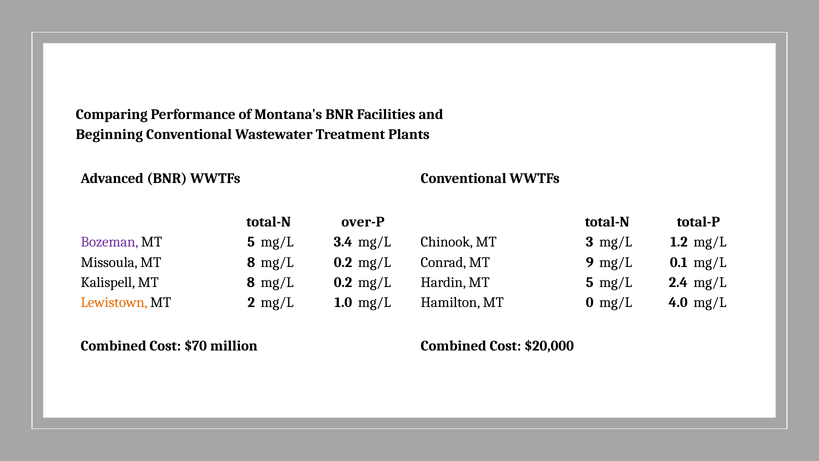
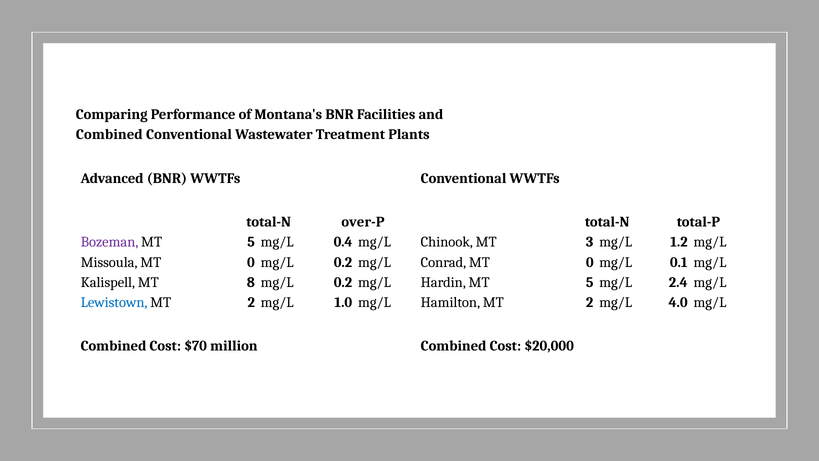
Beginning at (109, 135): Beginning -> Combined
3.4: 3.4 -> 0.4
Missoula MT 8: 8 -> 0
Conrad MT 9: 9 -> 0
Lewistown colour: orange -> blue
Hamilton MT 0: 0 -> 2
